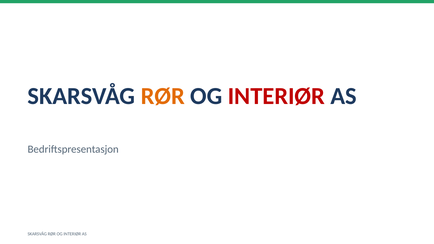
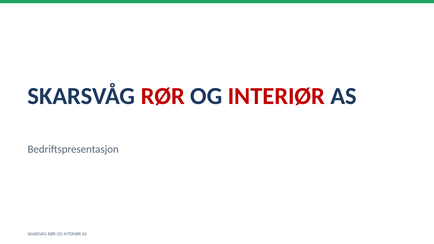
RØR at (163, 96) colour: orange -> red
